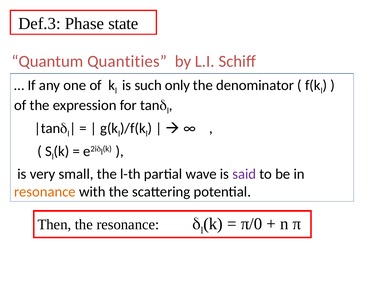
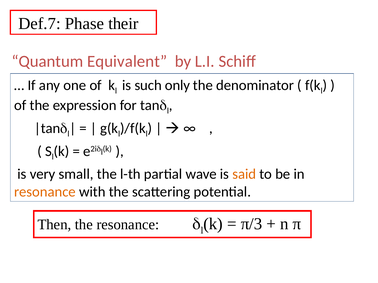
Def.3: Def.3 -> Def.7
state: state -> their
Quantities: Quantities -> Equivalent
said colour: purple -> orange
π/0: π/0 -> π/3
